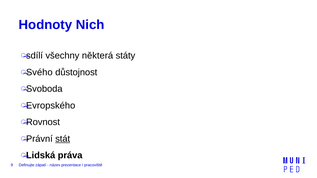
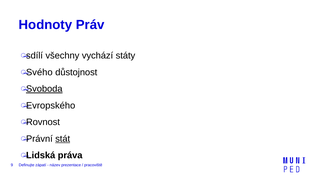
Nich: Nich -> Práv
některá: některá -> vychází
Svoboda underline: none -> present
